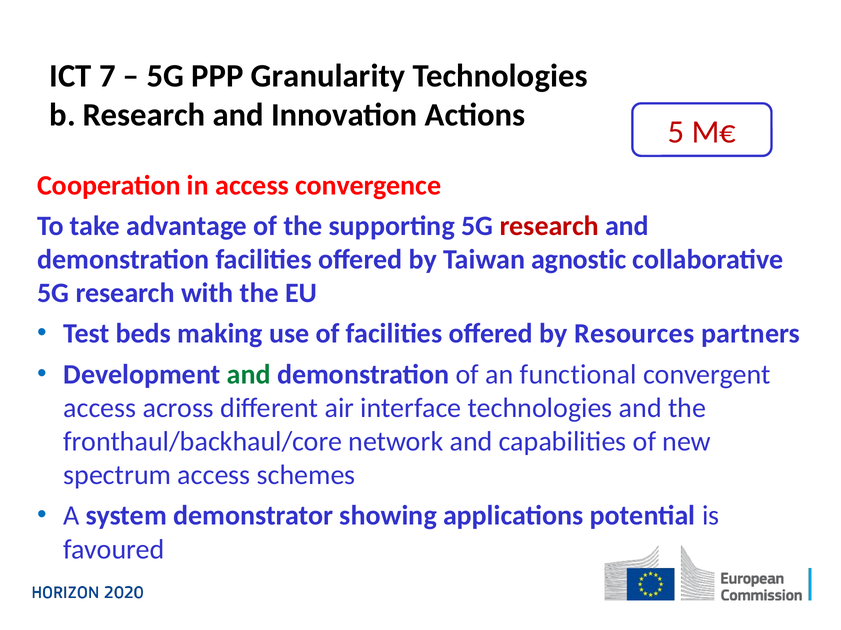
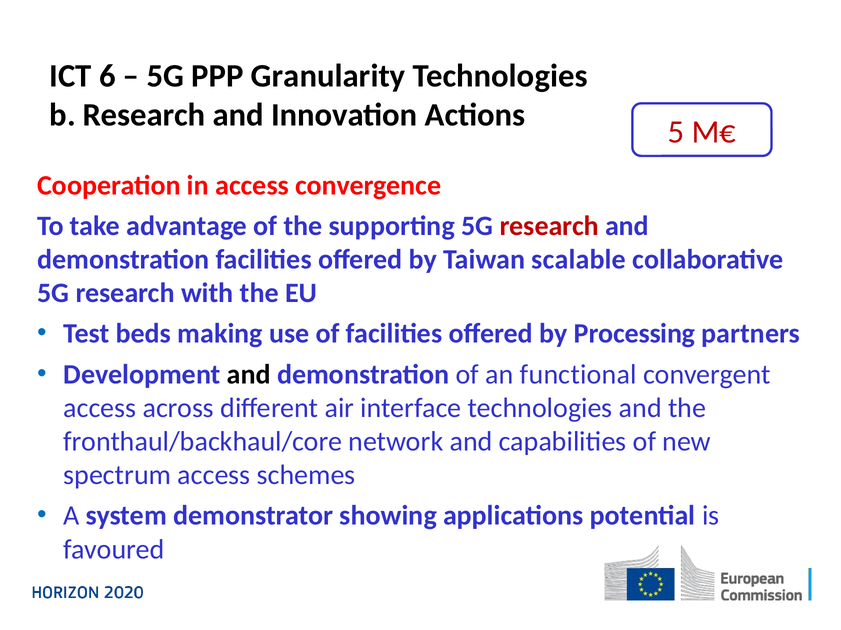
7: 7 -> 6
agnostic: agnostic -> scalable
Resources: Resources -> Processing
and at (249, 375) colour: green -> black
